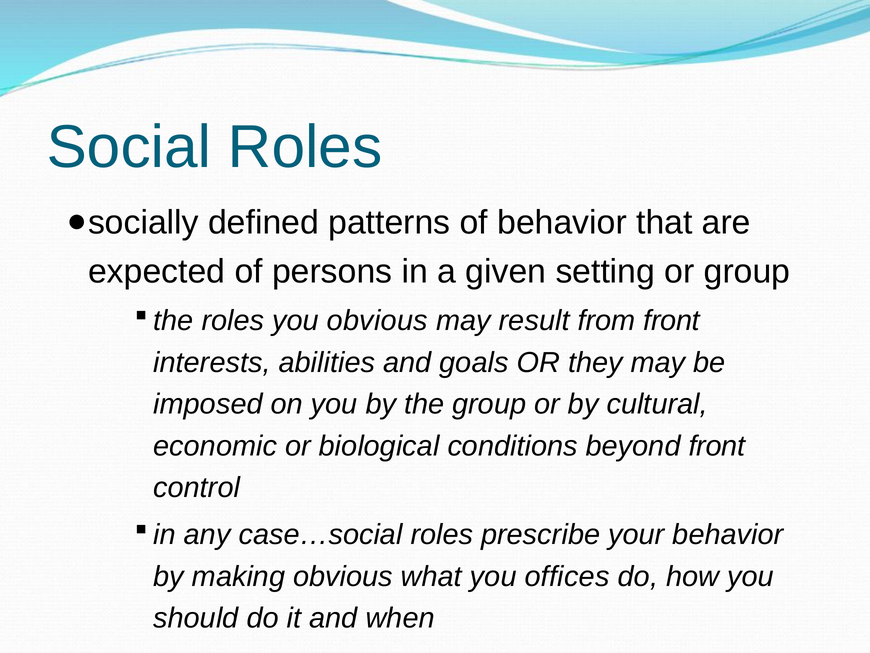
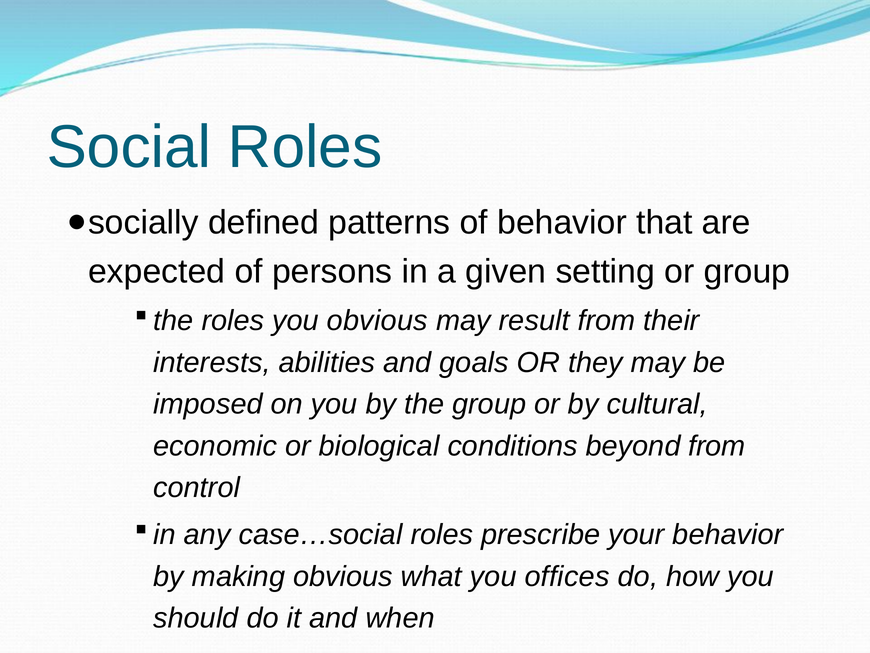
from front: front -> their
beyond front: front -> from
